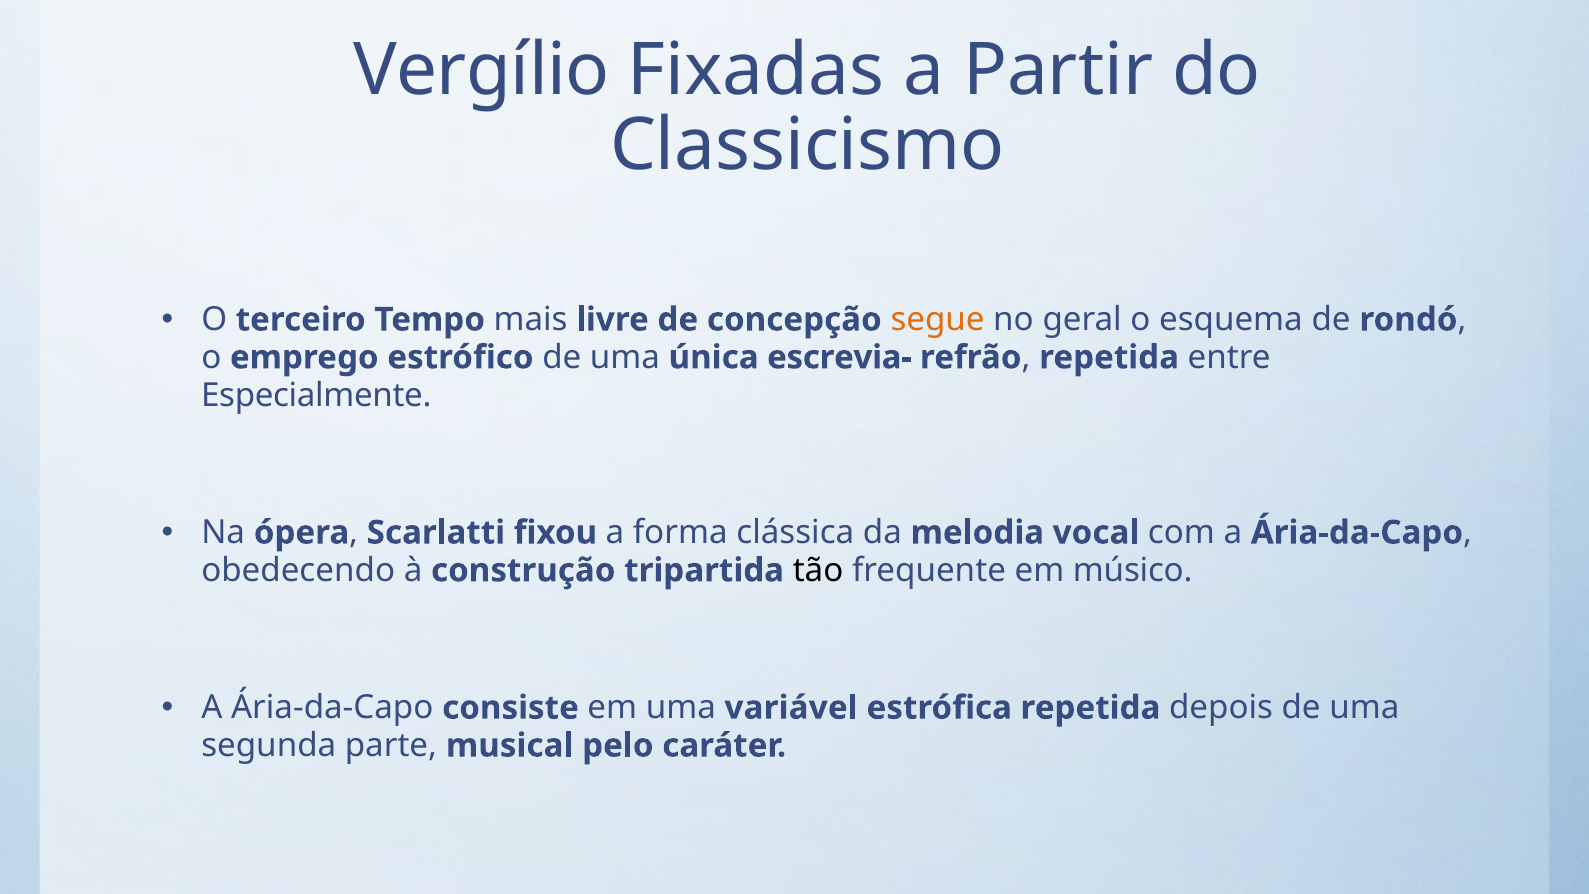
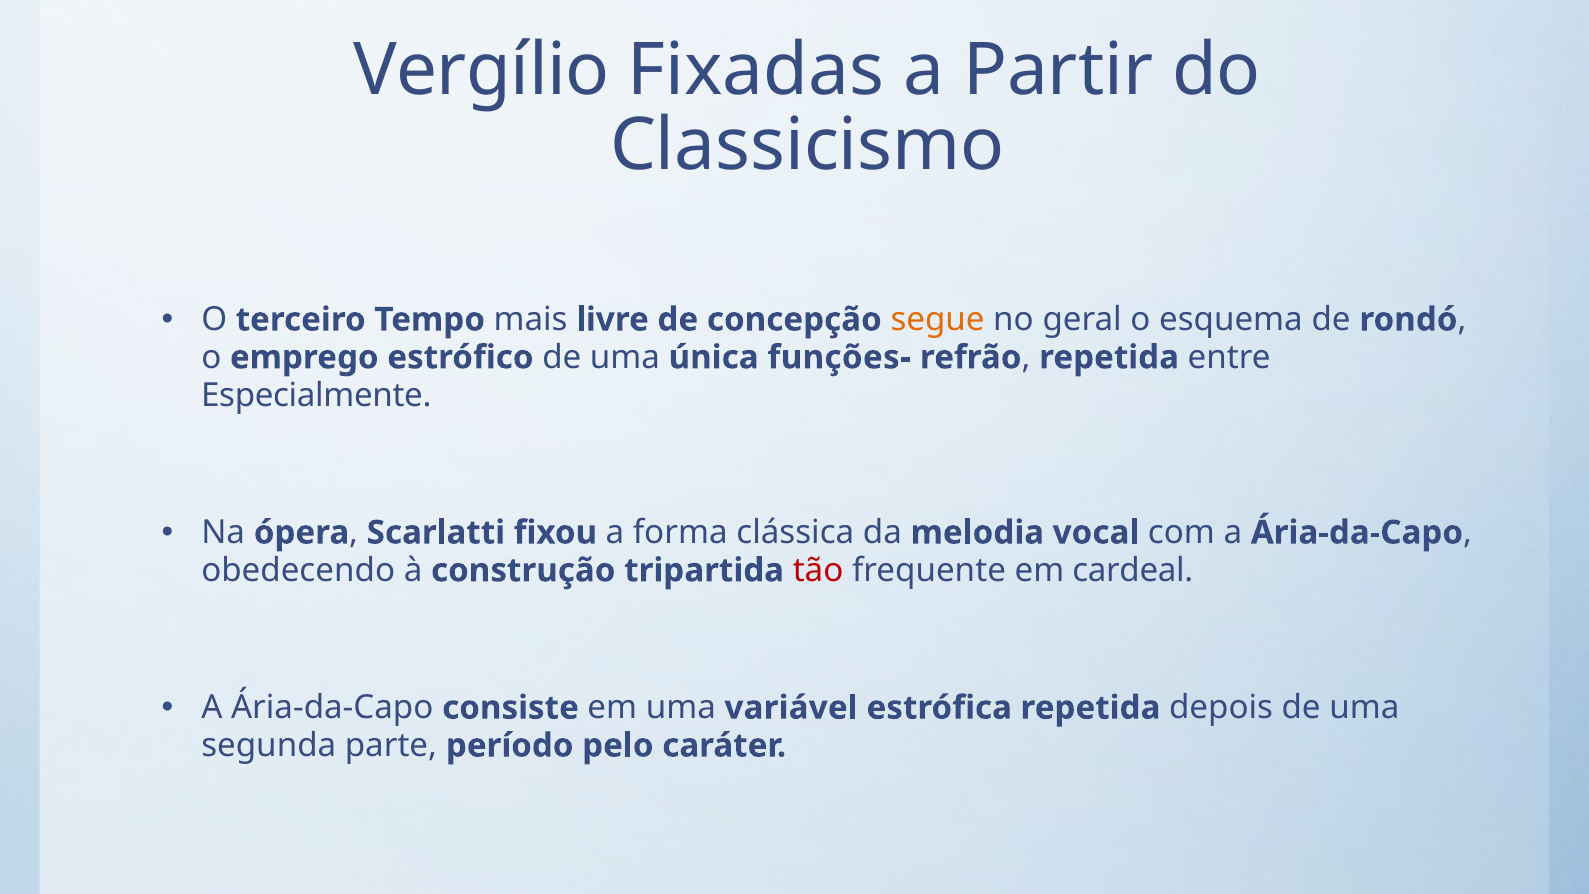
escrevia-: escrevia- -> funções-
tão colour: black -> red
músico: músico -> cardeal
musical: musical -> período
